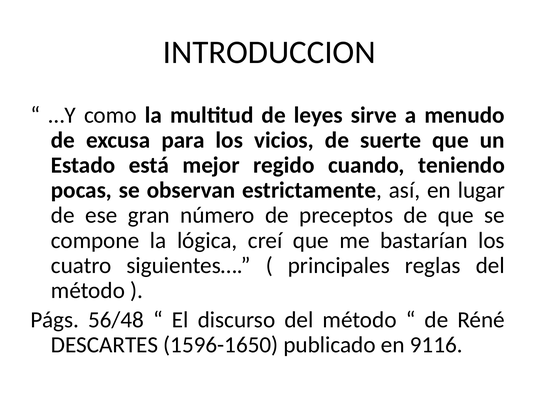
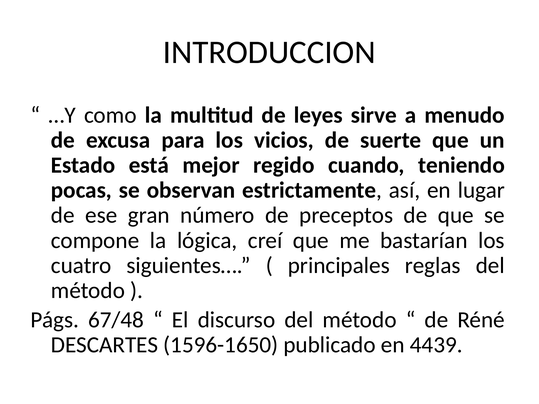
56/48: 56/48 -> 67/48
9116: 9116 -> 4439
